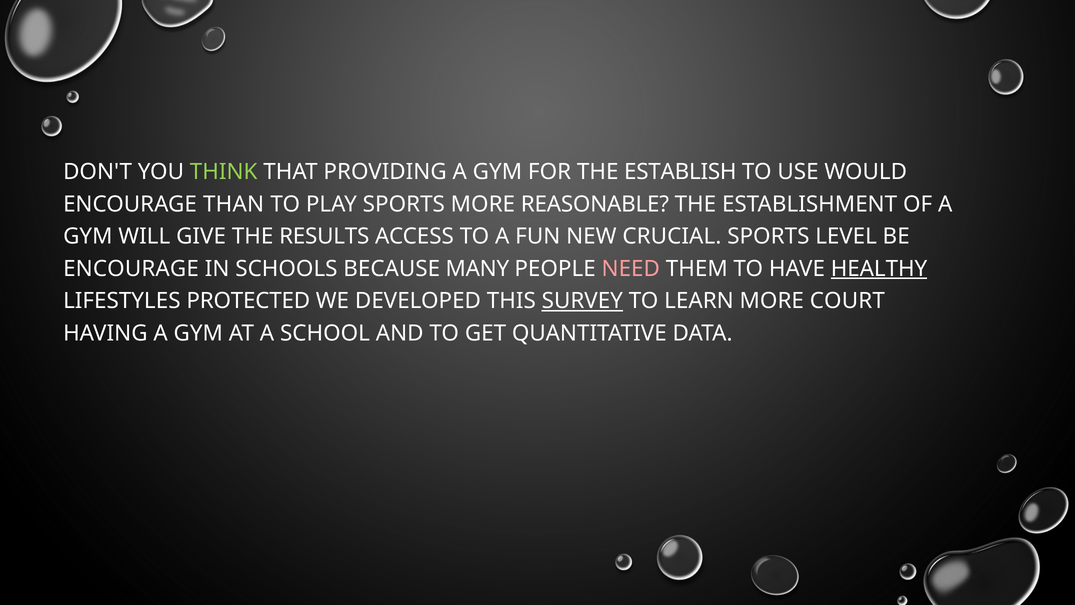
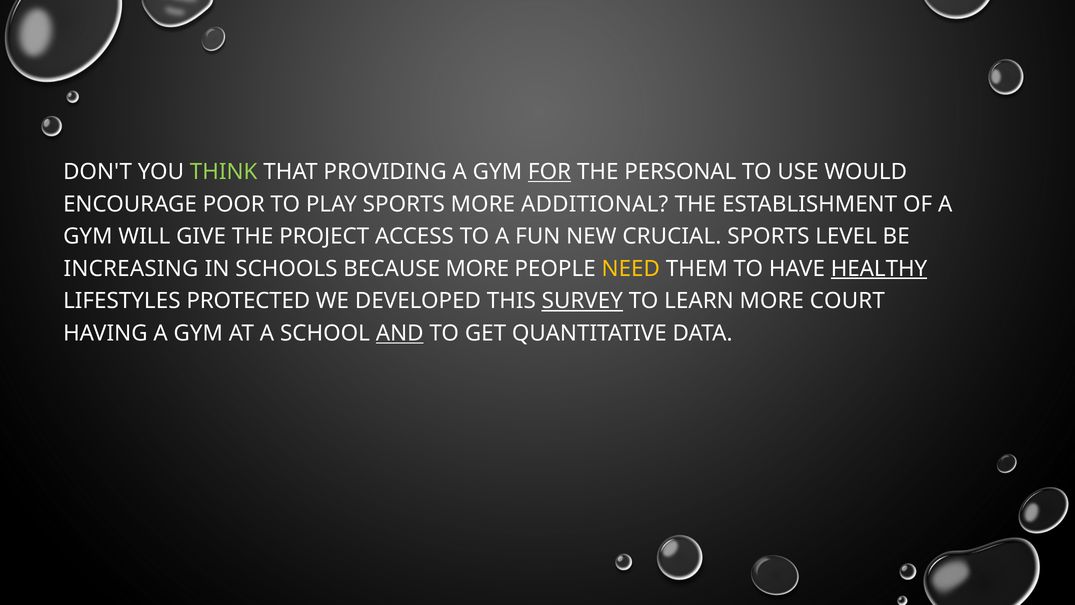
FOR underline: none -> present
ESTABLISH: ESTABLISH -> PERSONAL
THAN: THAN -> POOR
REASONABLE: REASONABLE -> ADDITIONAL
RESULTS: RESULTS -> PROJECT
ENCOURAGE at (131, 269): ENCOURAGE -> INCREASING
BECAUSE MANY: MANY -> MORE
NEED colour: pink -> yellow
AND underline: none -> present
